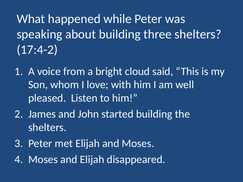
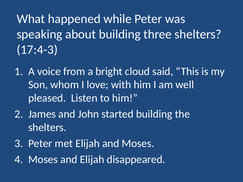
17:4-2: 17:4-2 -> 17:4-3
